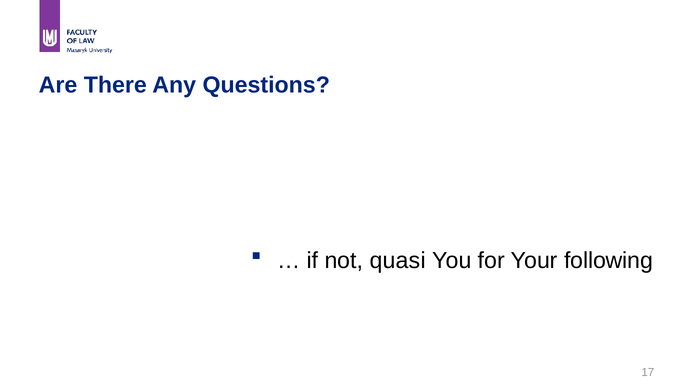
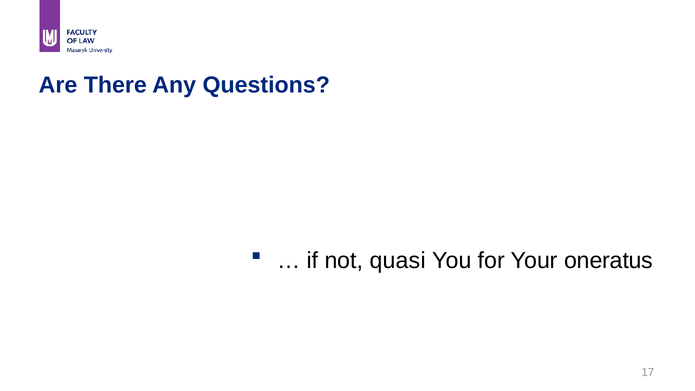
following: following -> oneratus
